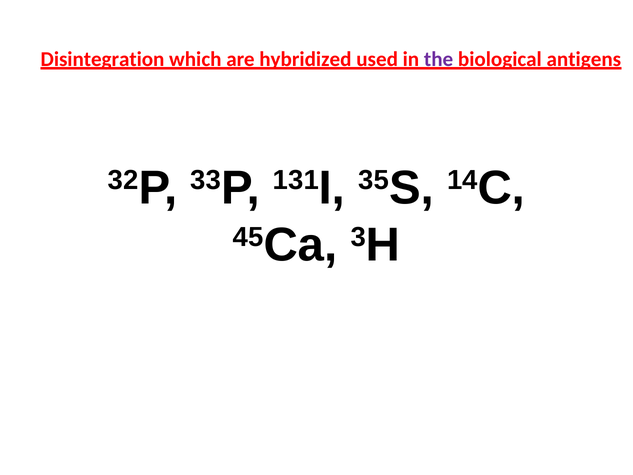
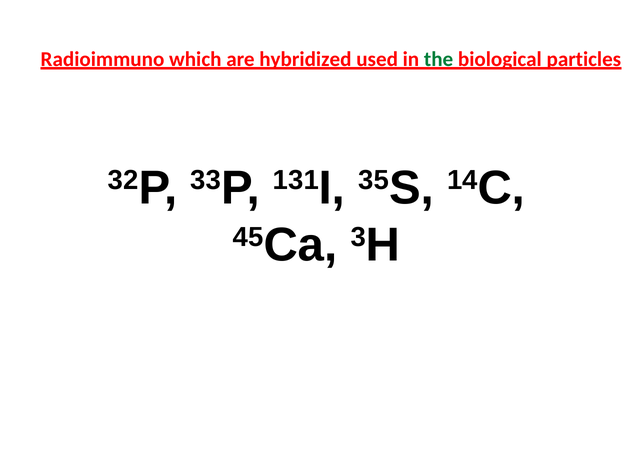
Disintegration: Disintegration -> Radioimmuno
the colour: purple -> green
antigens: antigens -> particles
